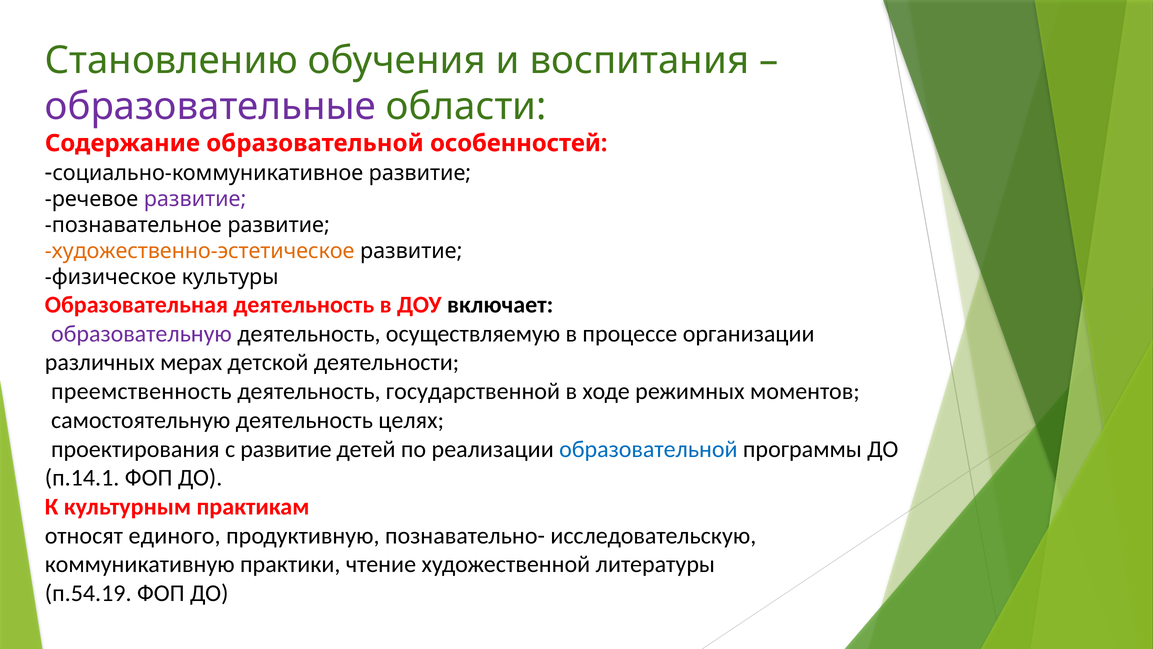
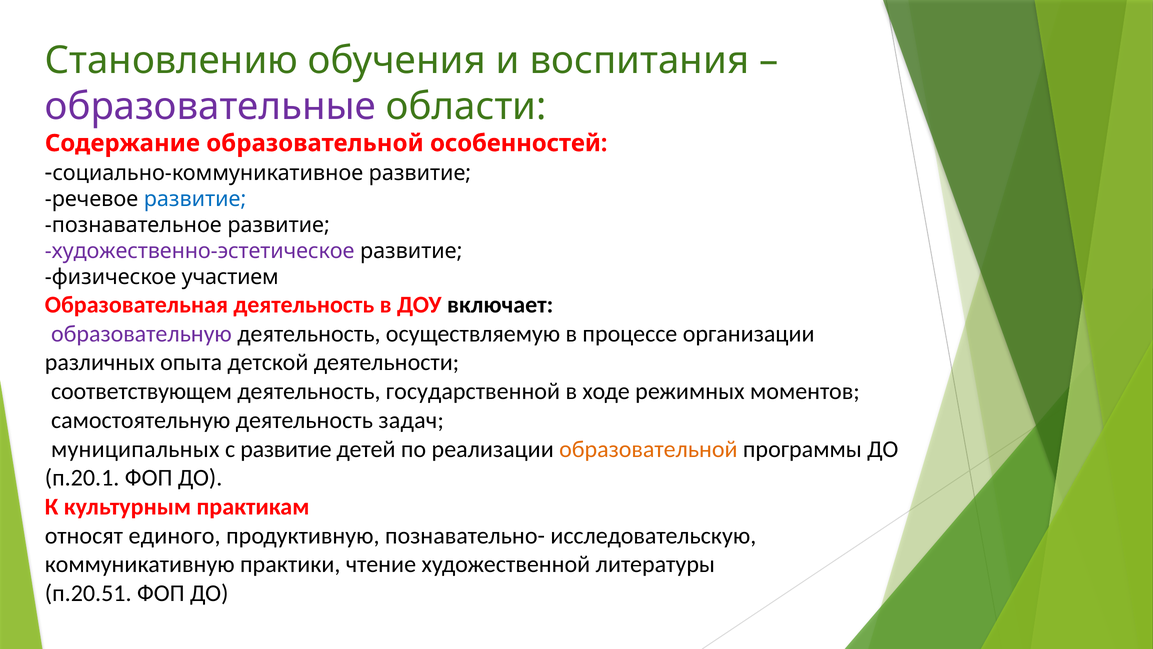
развитие at (195, 199) colour: purple -> blue
художественно-эстетическое colour: orange -> purple
культуры: культуры -> участием
мерах: мерах -> опыта
преемственность: преемственность -> соответствующем
целях: целях -> задач
проектирования: проектирования -> муниципальных
образовательной at (648, 449) colour: blue -> orange
п.14.1: п.14.1 -> п.20.1
п.54.19: п.54.19 -> п.20.51
